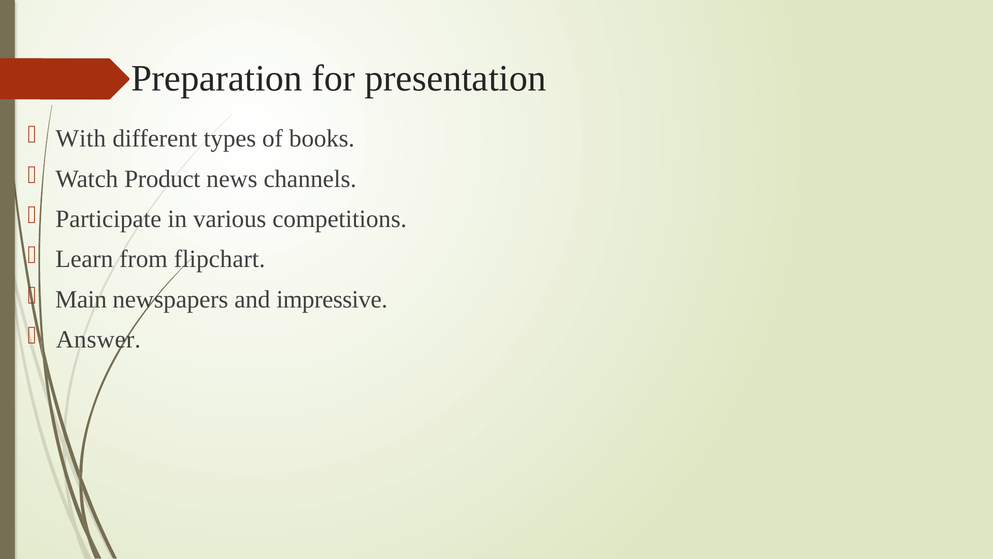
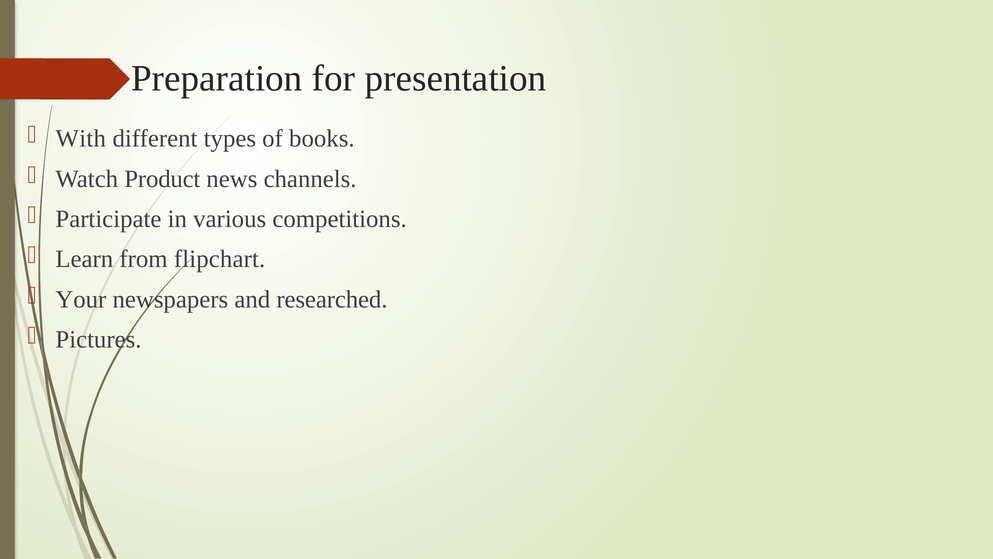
Main: Main -> Your
impressive: impressive -> researched
Answer: Answer -> Pictures
